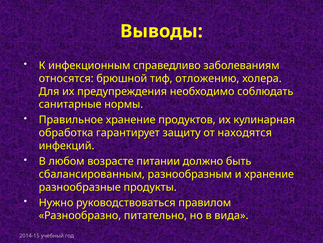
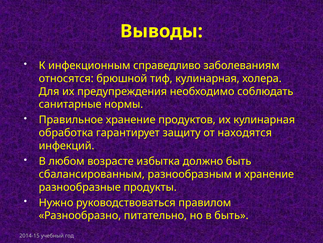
тиф отложению: отложению -> кулинарная
питании: питании -> избытка
в вида: вида -> быть
